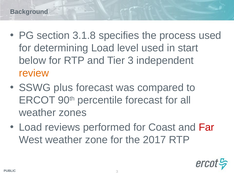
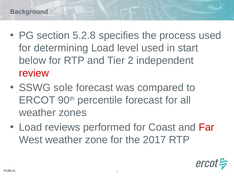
3.1.8: 3.1.8 -> 5.2.8
Tier 3: 3 -> 2
review colour: orange -> red
plus: plus -> sole
